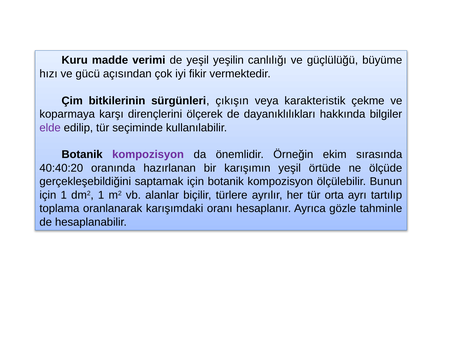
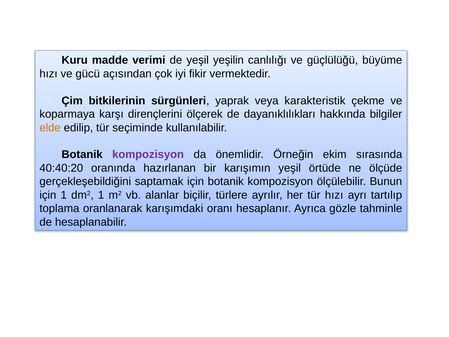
çıkışın: çıkışın -> yaprak
elde colour: purple -> orange
tür orta: orta -> hızı
